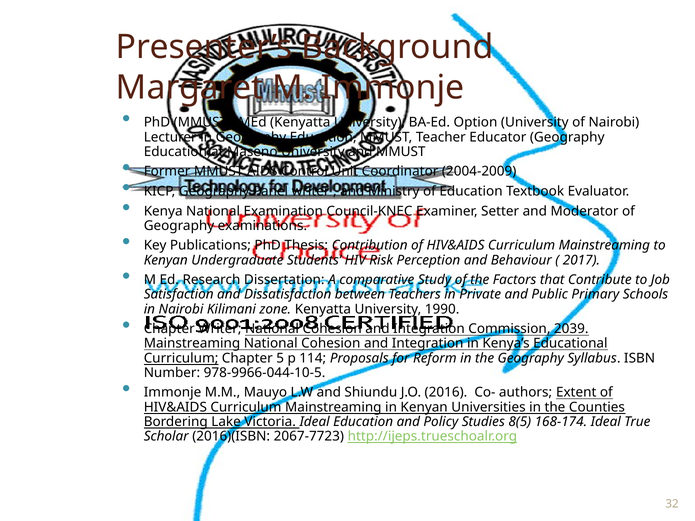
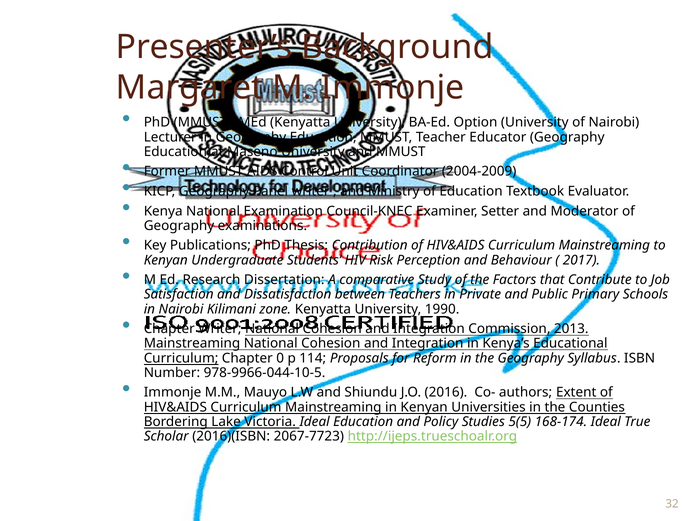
2039: 2039 -> 2013
5: 5 -> 0
8(5: 8(5 -> 5(5
